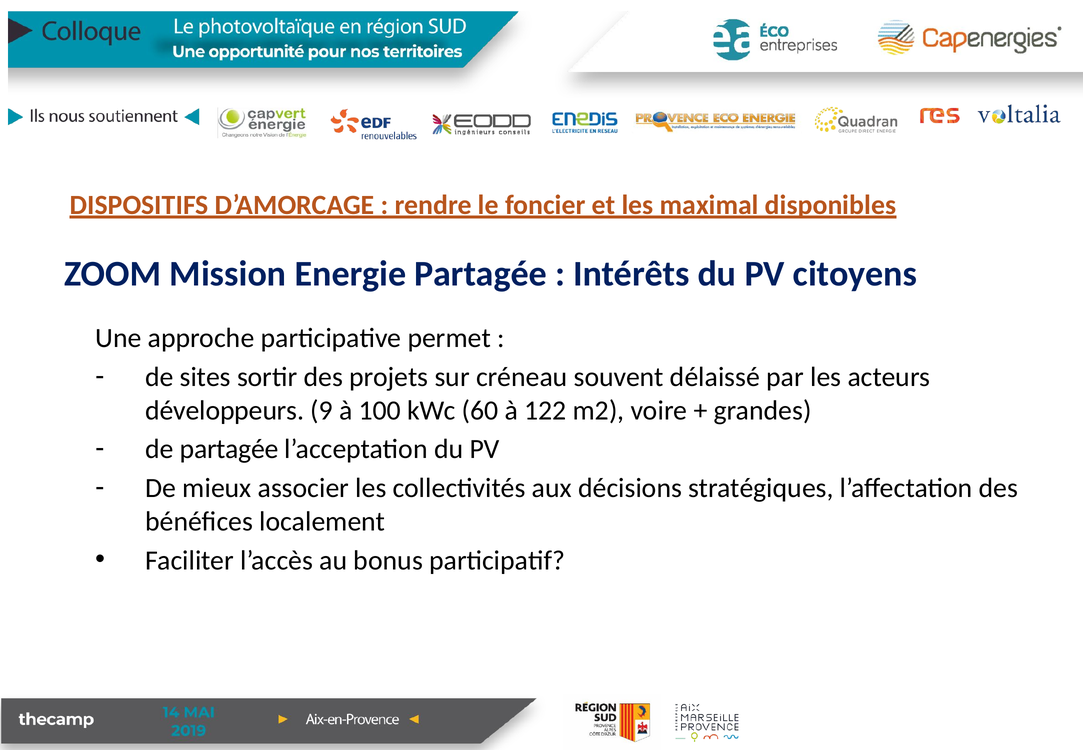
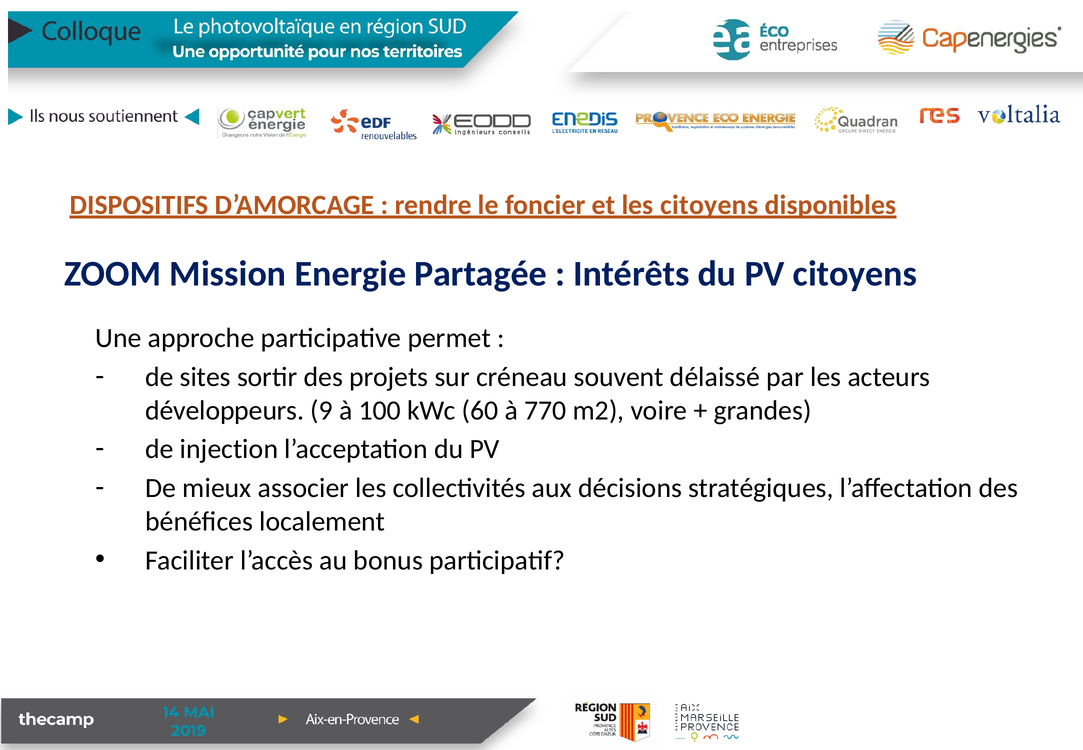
les maximal: maximal -> citoyens
122: 122 -> 770
de partagée: partagée -> injection
